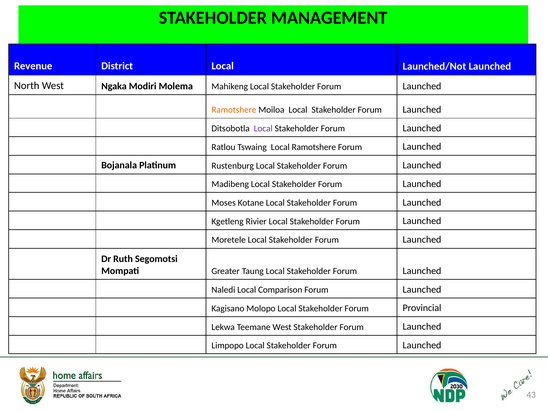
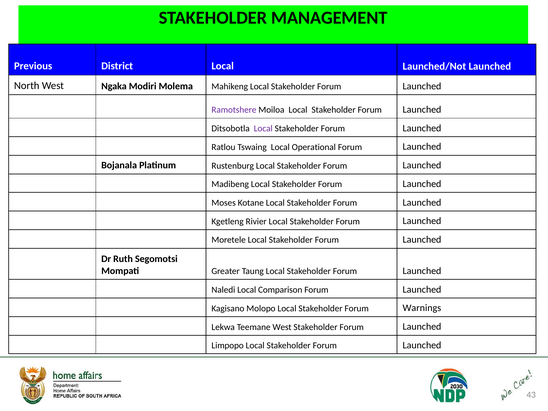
Revenue: Revenue -> Previous
Ramotshere at (234, 110) colour: orange -> purple
Local Ramotshere: Ramotshere -> Operational
Provincial: Provincial -> Warnings
